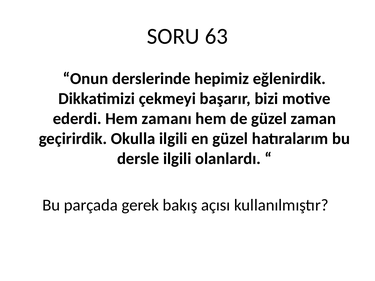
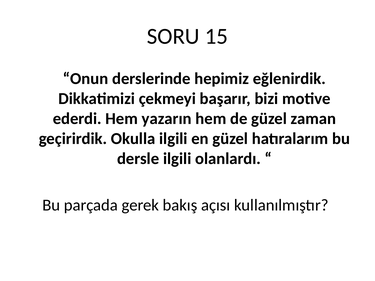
63: 63 -> 15
zamanı: zamanı -> yazarın
